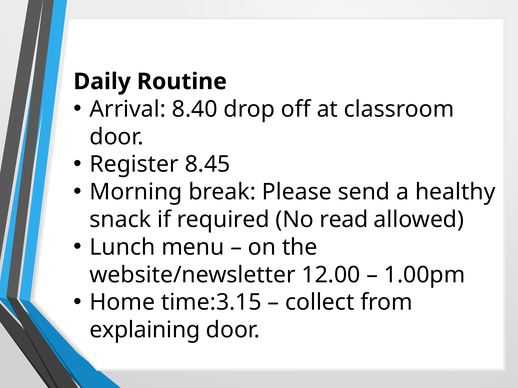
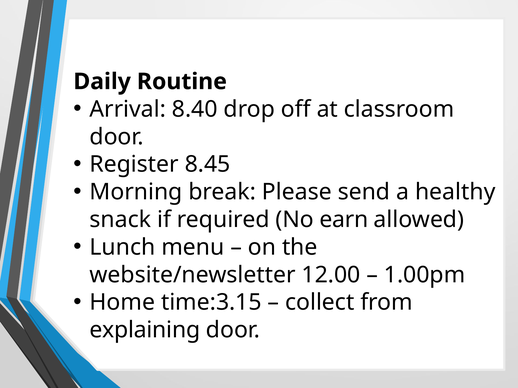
read: read -> earn
